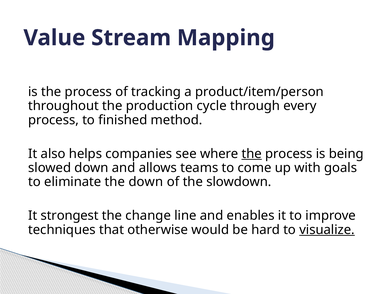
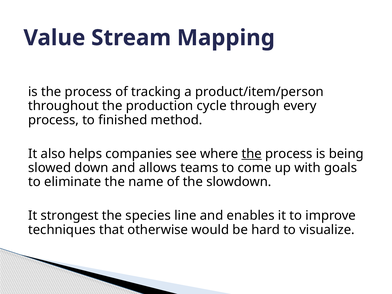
the down: down -> name
change: change -> species
visualize underline: present -> none
